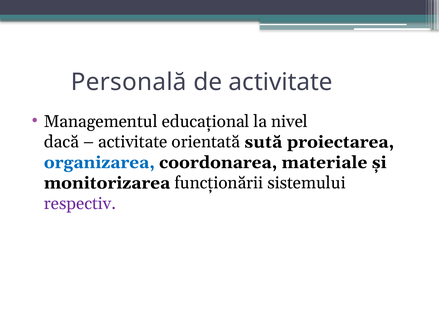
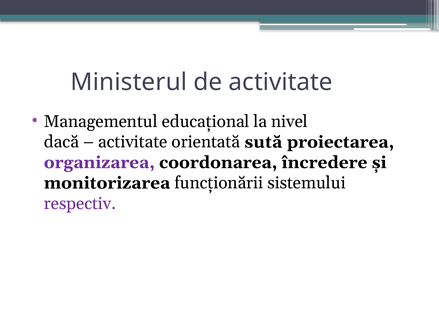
Personală: Personală -> Ministerul
organizarea colour: blue -> purple
materiale: materiale -> încredere
